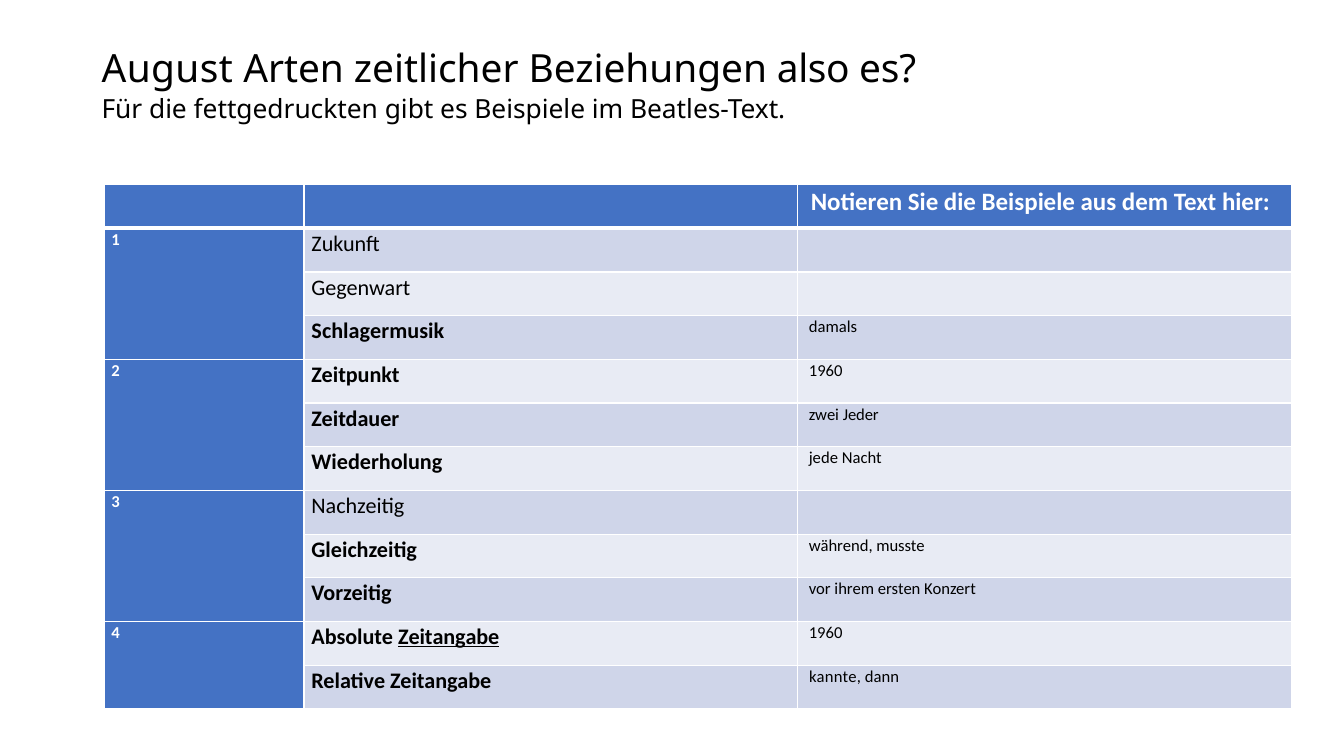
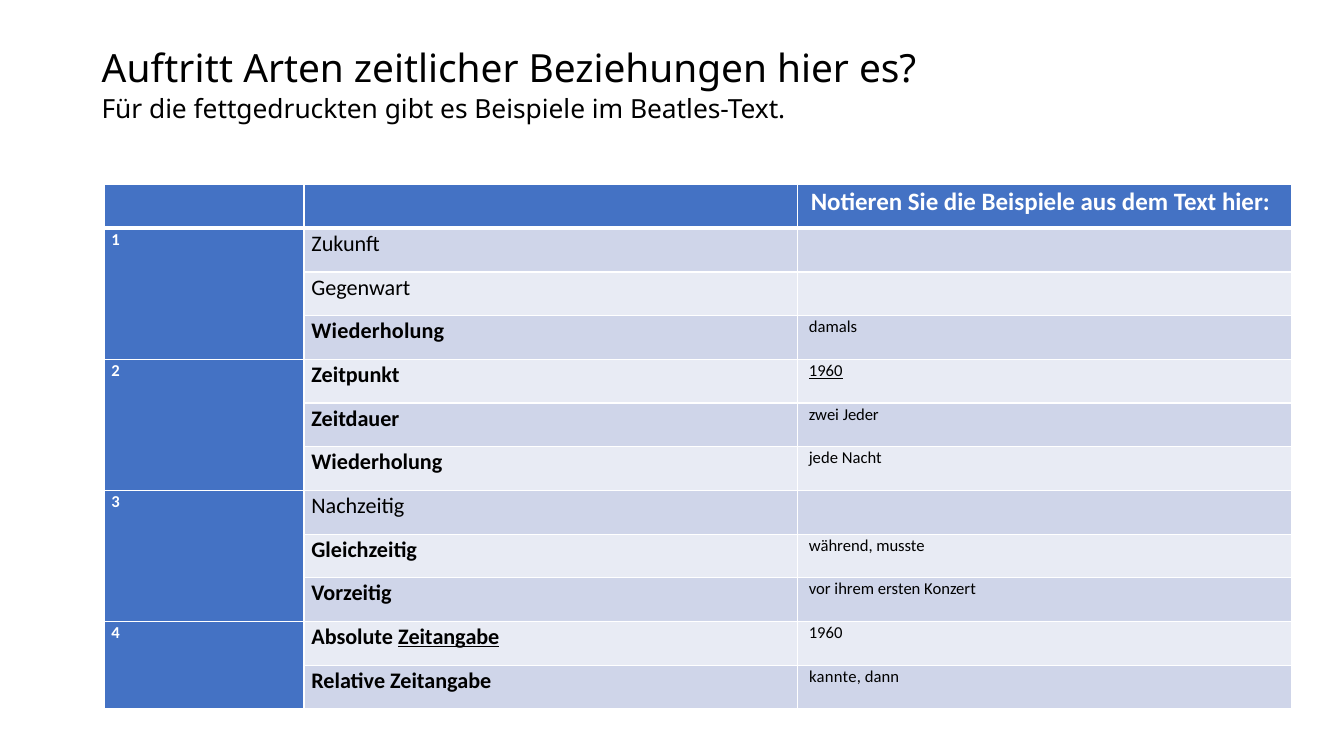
August: August -> Auftritt
Beziehungen also: also -> hier
Schlagermusik at (378, 332): Schlagermusik -> Wiederholung
1960 at (826, 371) underline: none -> present
